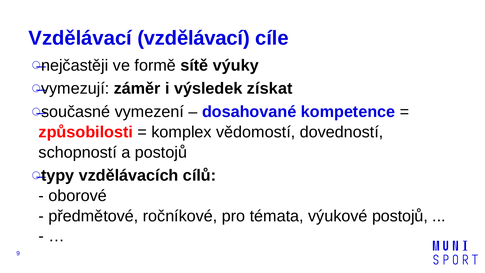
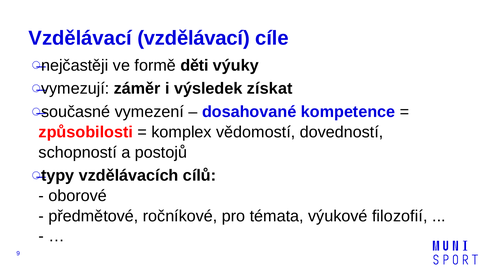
sítě: sítě -> děti
výukové postojů: postojů -> filozofií
